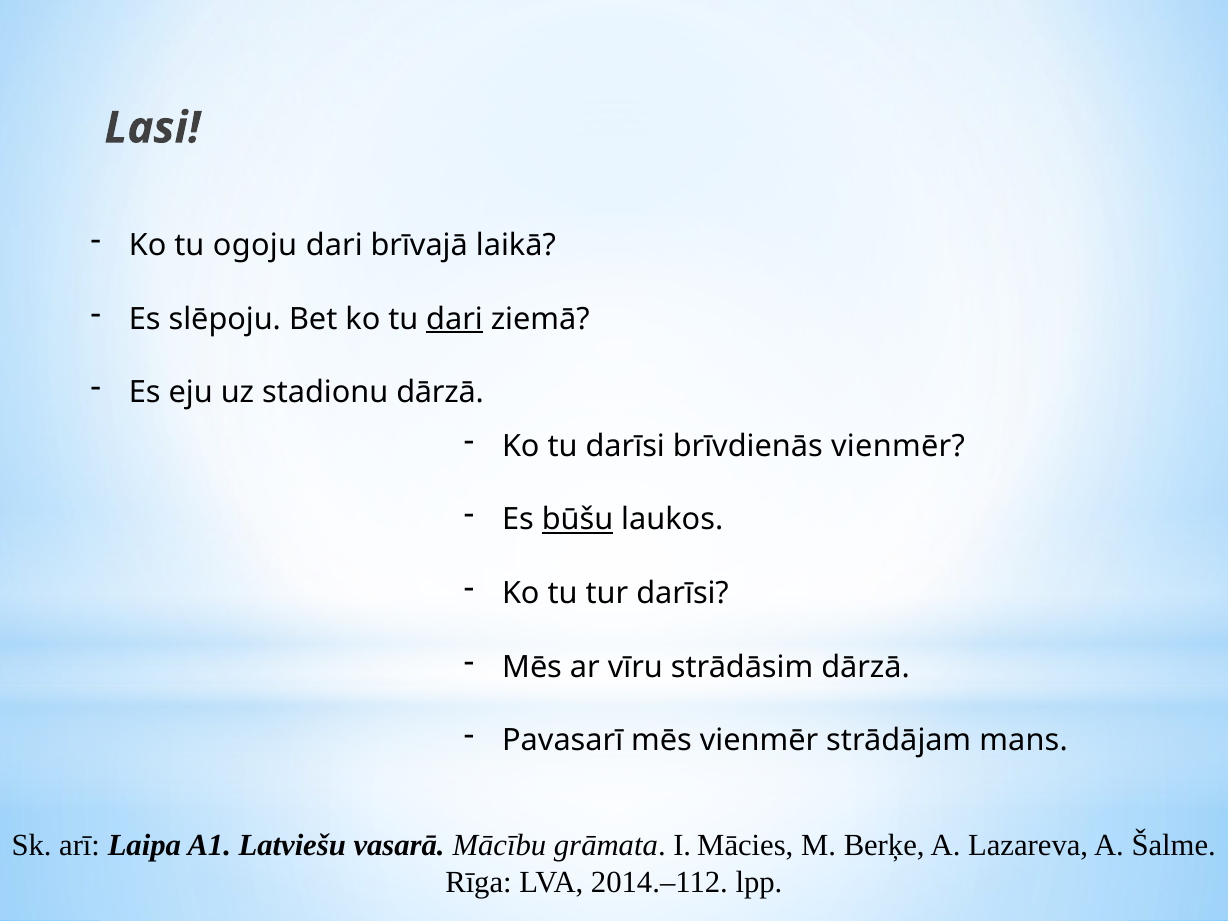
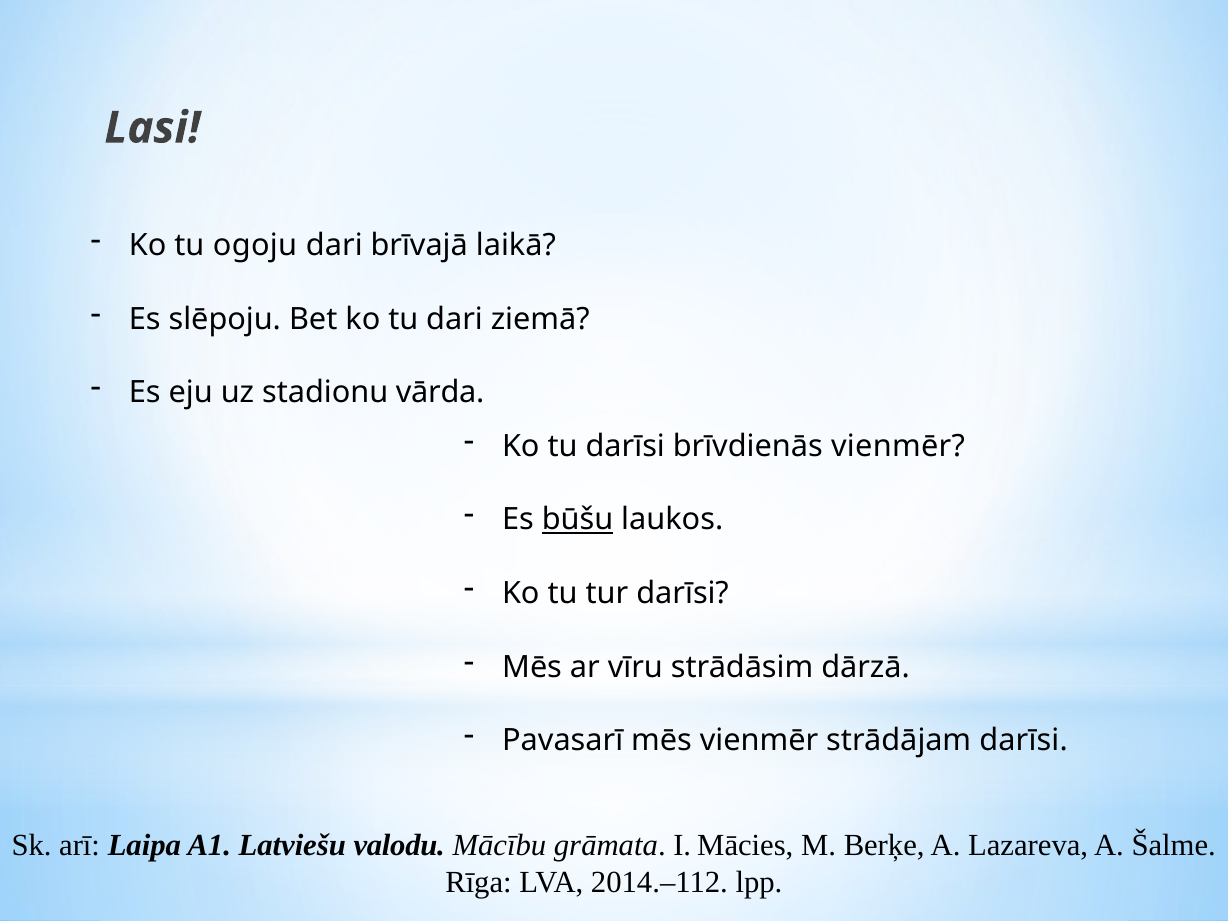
dari at (455, 319) underline: present -> none
stadionu dārzā: dārzā -> vārda
strādājam mans: mans -> darīsi
vasarā: vasarā -> valodu
